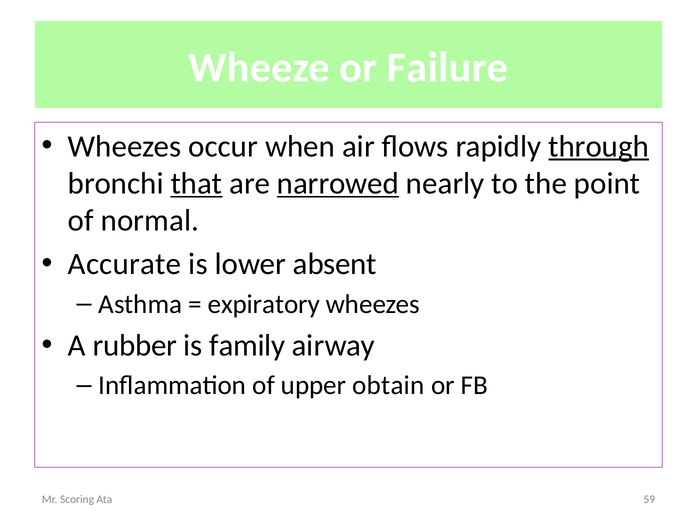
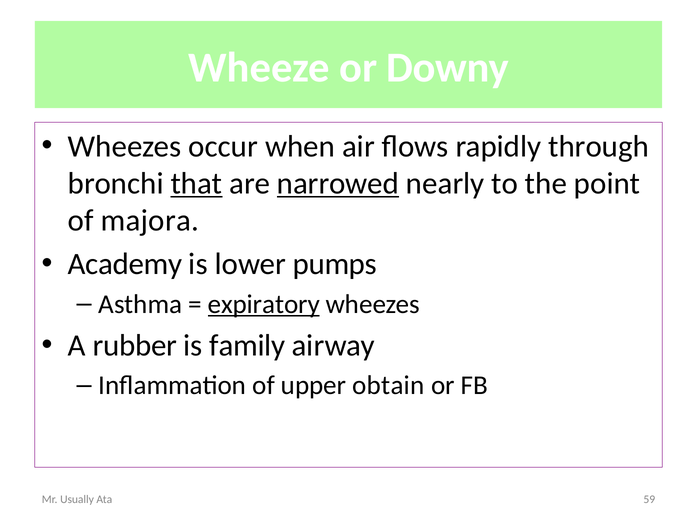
Failure: Failure -> Downy
through underline: present -> none
normal: normal -> majora
Accurate: Accurate -> Academy
absent: absent -> pumps
expiratory underline: none -> present
Scoring: Scoring -> Usually
